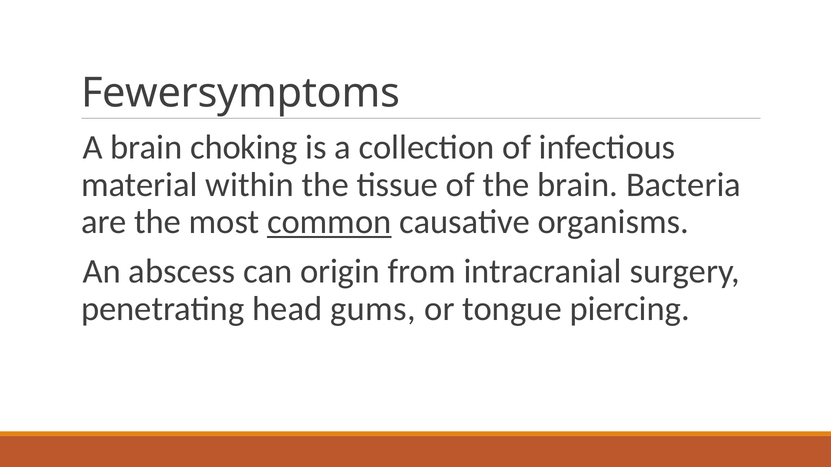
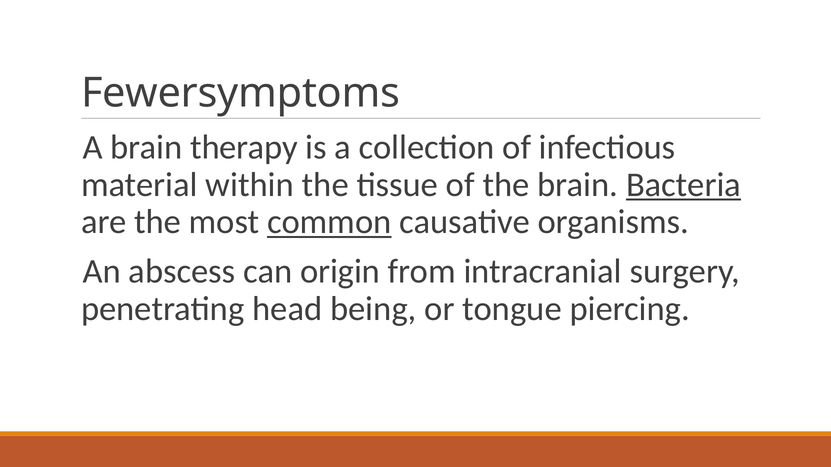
choking: choking -> therapy
Bacteria underline: none -> present
gums: gums -> being
